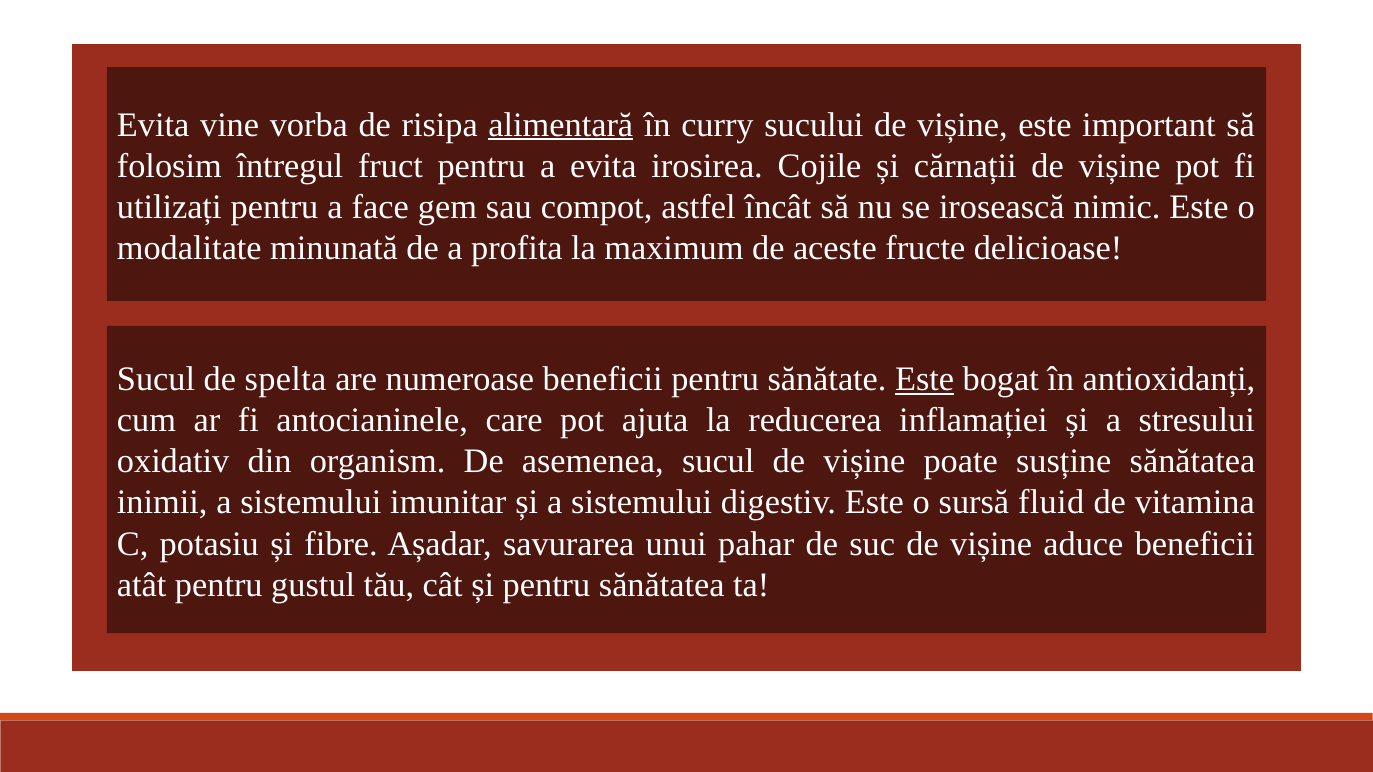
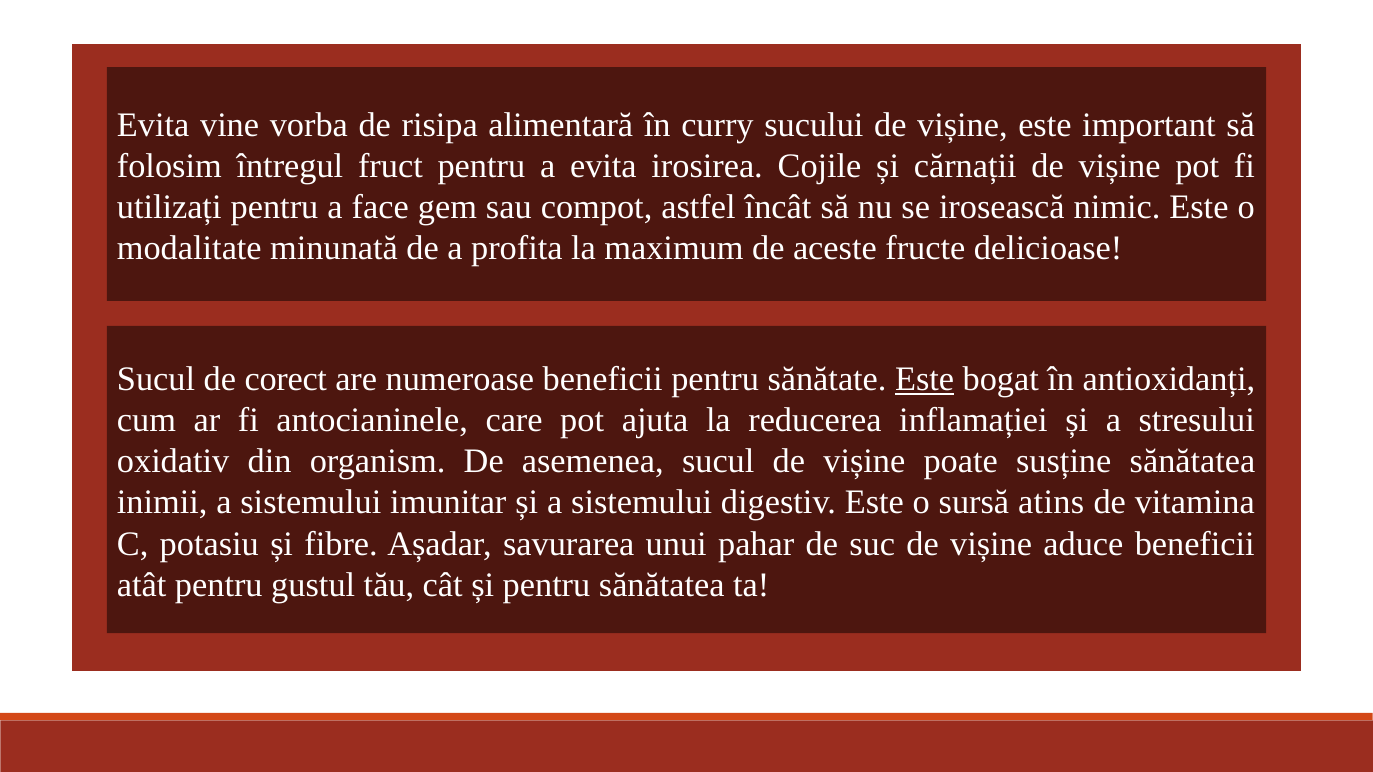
alimentară underline: present -> none
spelta: spelta -> corect
fluid: fluid -> atins
